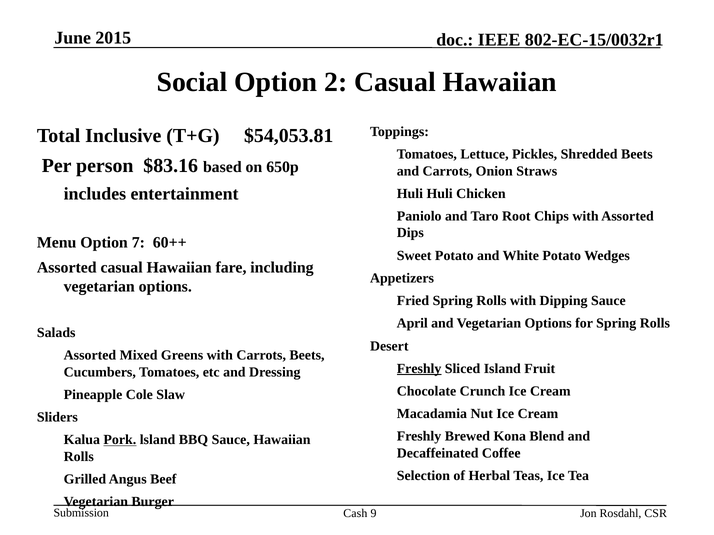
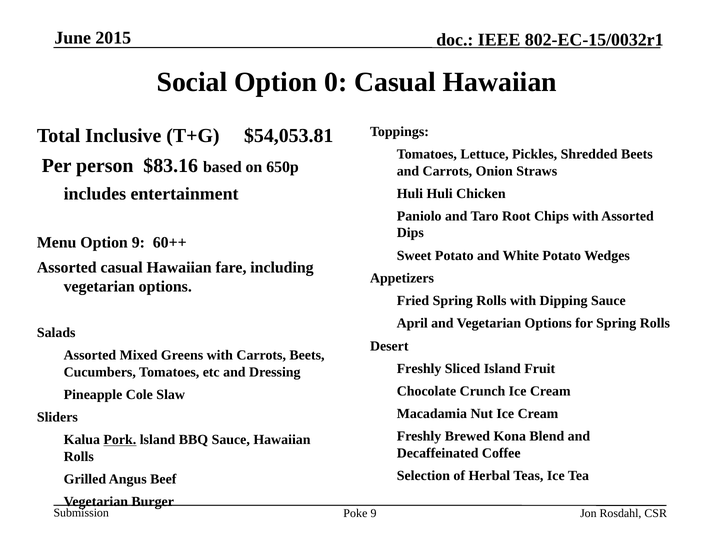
2: 2 -> 0
Option 7: 7 -> 9
Freshly at (419, 369) underline: present -> none
Cash: Cash -> Poke
